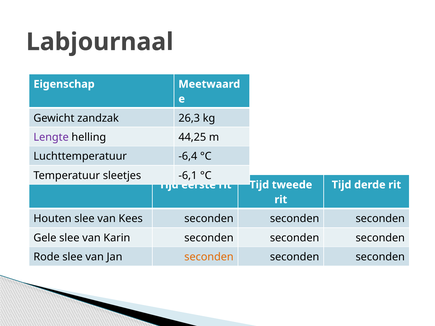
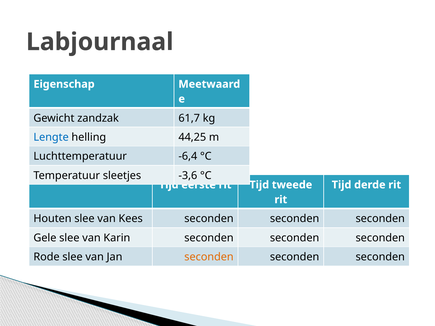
26,3: 26,3 -> 61,7
Lengte colour: purple -> blue
-6,1: -6,1 -> -3,6
